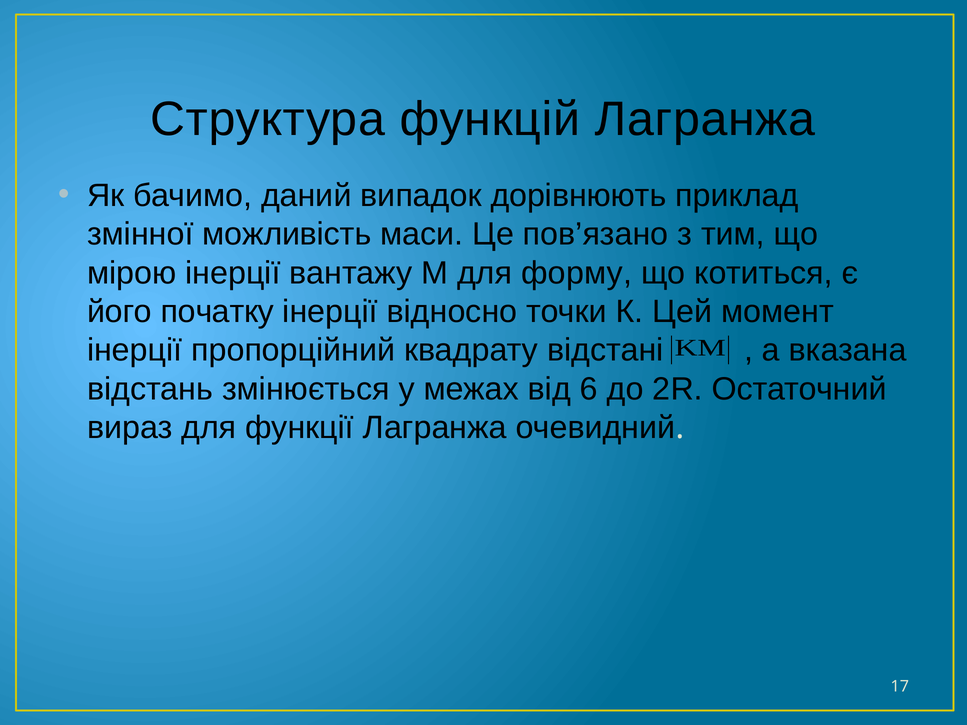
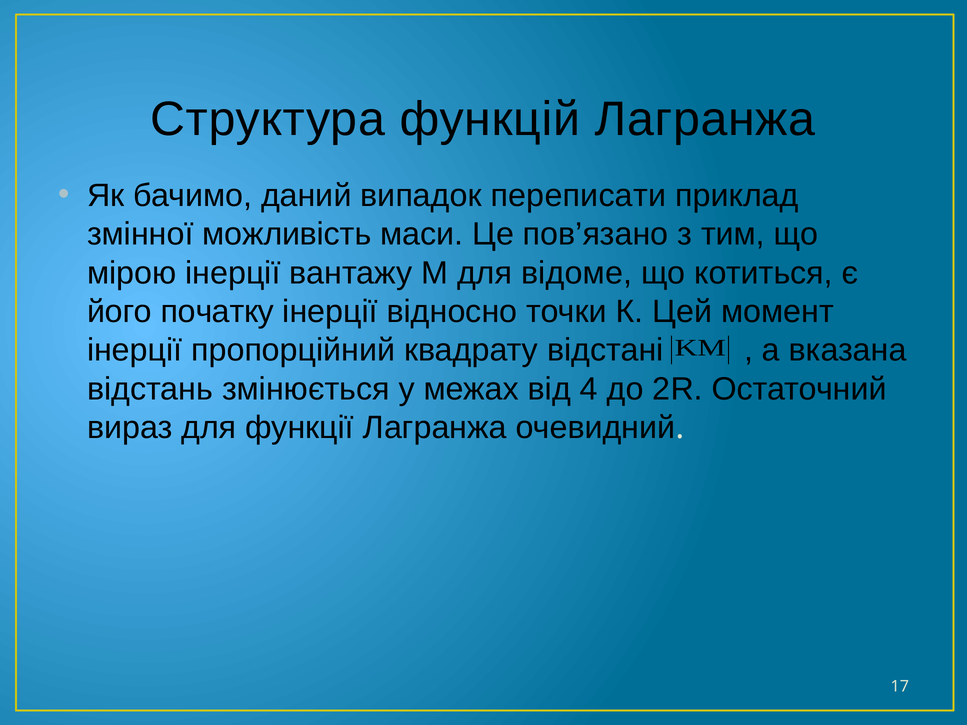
дорівнюють: дорівнюють -> переписати
форму: форму -> відоме
6: 6 -> 4
